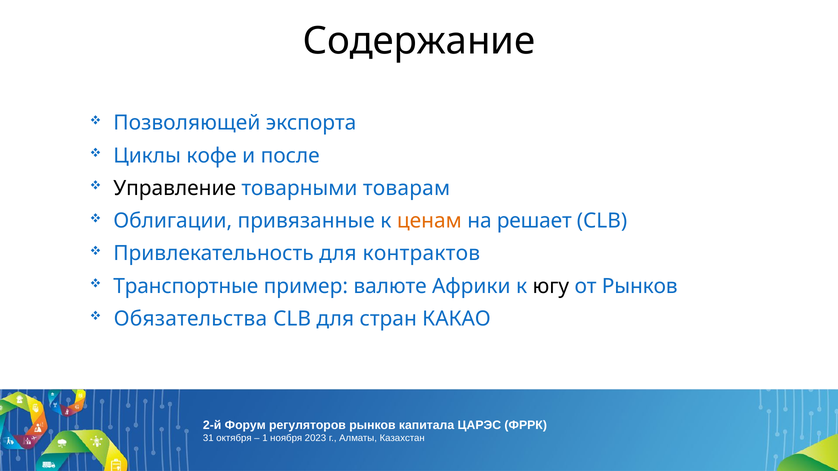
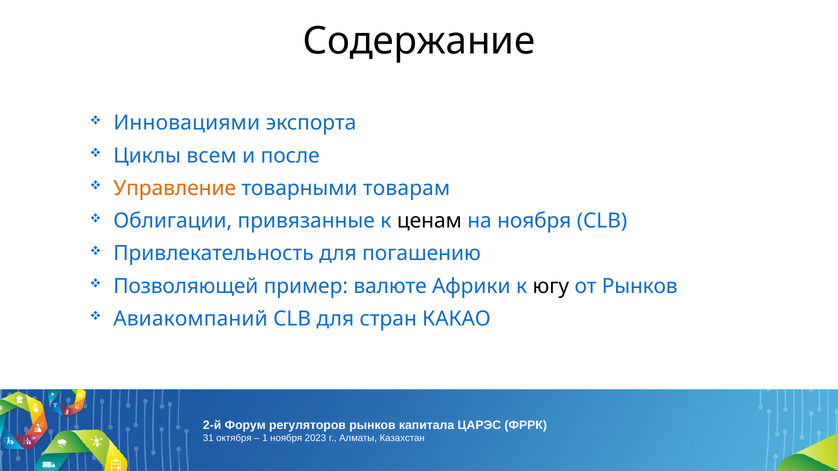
Позволяющей: Позволяющей -> Инновациями
кофе: кофе -> всем
Управление colour: black -> orange
ценам colour: orange -> black
на решает: решает -> ноября
контрактов: контрактов -> погашению
Транспортные: Транспортные -> Позволяющей
Обязательства: Обязательства -> Авиакомпаний
